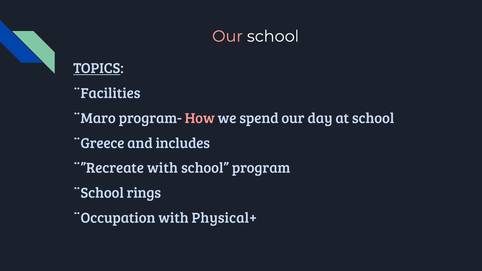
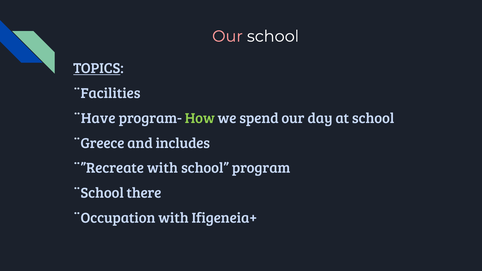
¨Maro: ¨Maro -> ¨Have
How colour: pink -> light green
rings: rings -> there
Physical+: Physical+ -> Ifigeneia+
